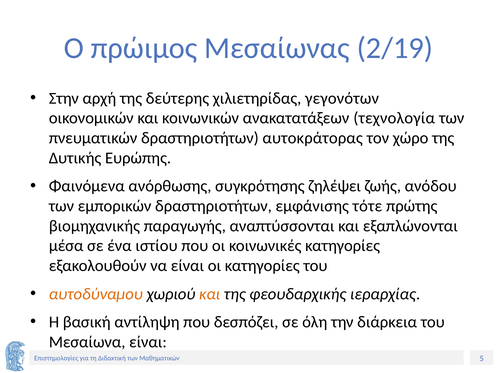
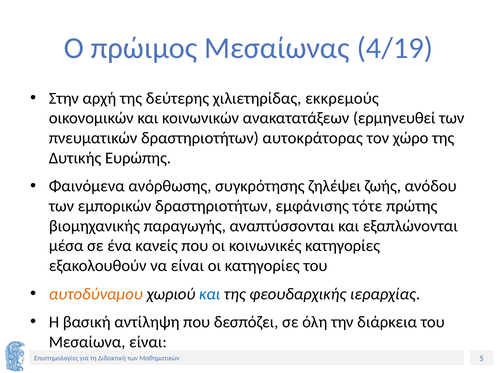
2/19: 2/19 -> 4/19
γεγονότων: γεγονότων -> εκκρεμούς
τεχνολογία: τεχνολογία -> ερμηνευθεί
ιστίου: ιστίου -> κανείς
και at (210, 294) colour: orange -> blue
